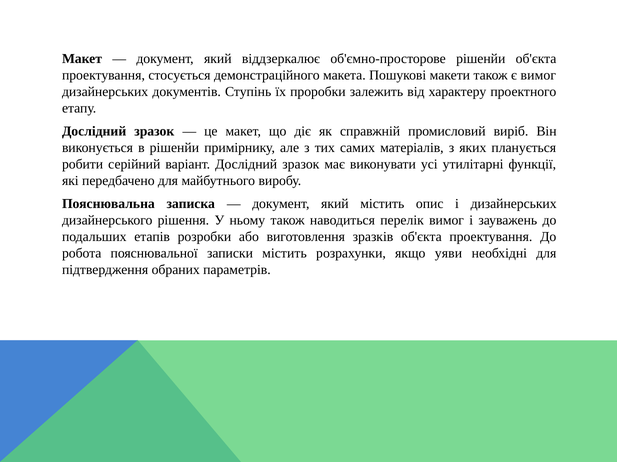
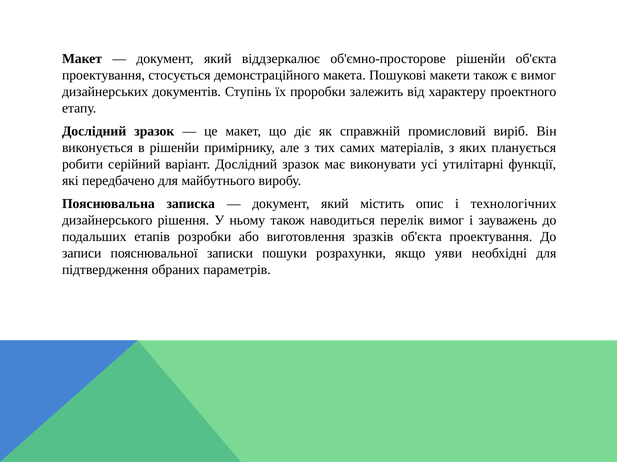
і дизайнерських: дизайнерських -> технологічних
робота: робота -> записи
записки містить: містить -> пошуки
